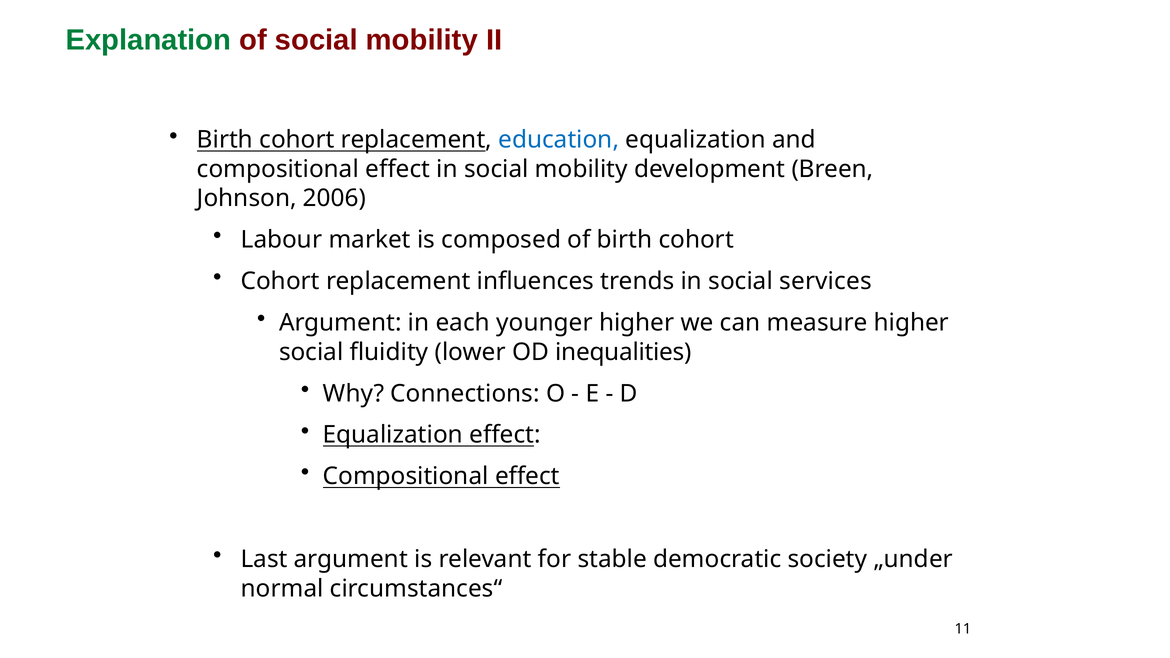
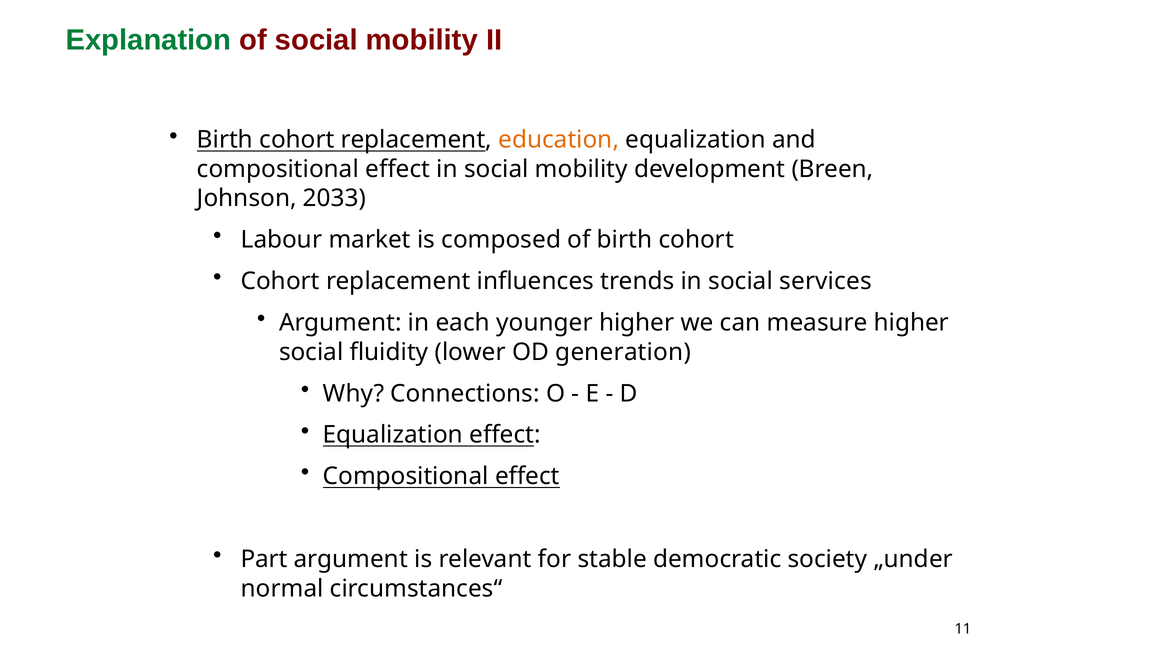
education colour: blue -> orange
2006: 2006 -> 2033
inequalities: inequalities -> generation
Last: Last -> Part
